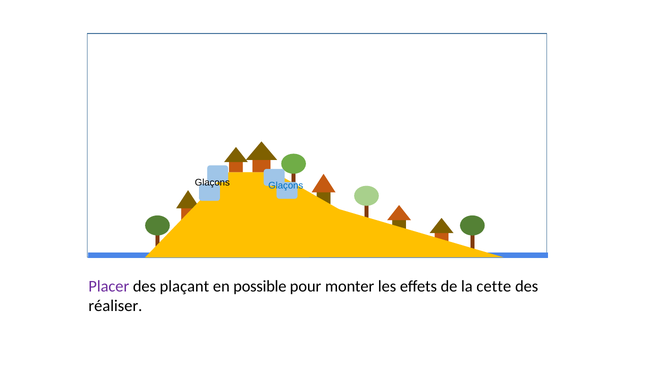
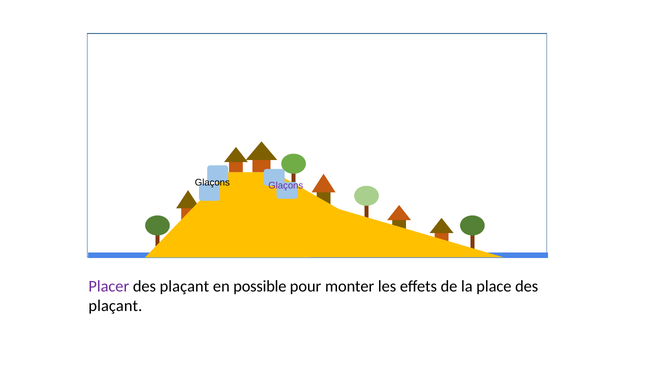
Glaçons at (286, 185) colour: blue -> purple
cette: cette -> place
réaliser at (115, 306): réaliser -> plaçant
